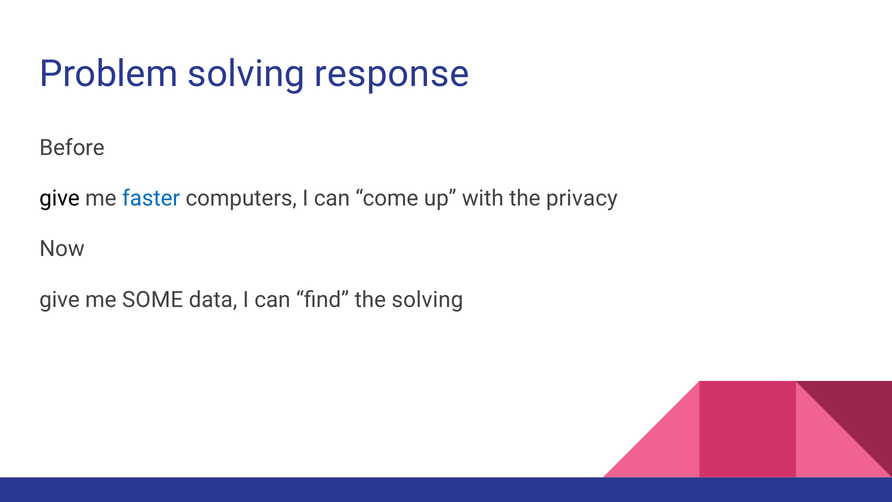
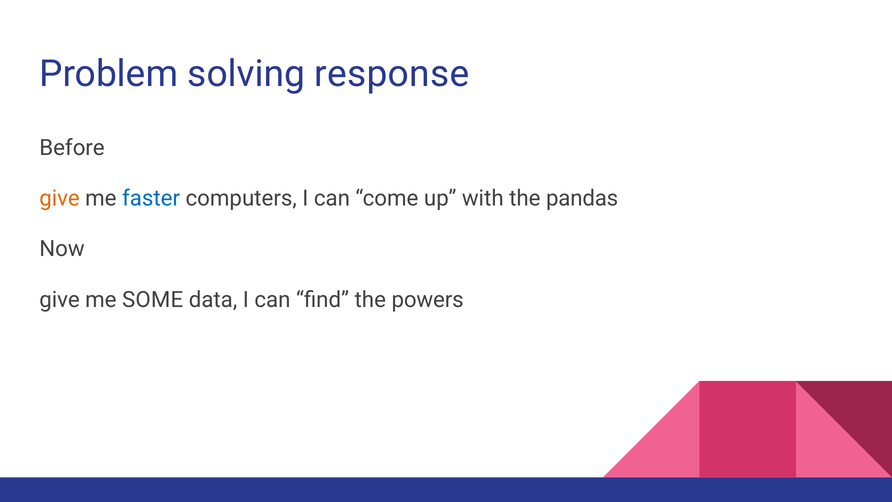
give at (60, 198) colour: black -> orange
privacy: privacy -> pandas
the solving: solving -> powers
